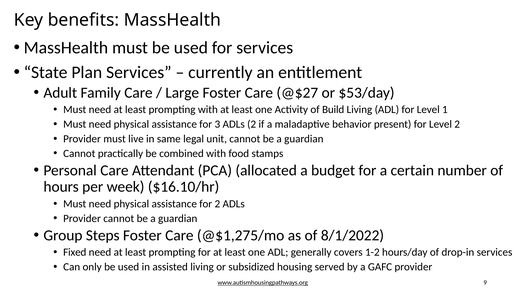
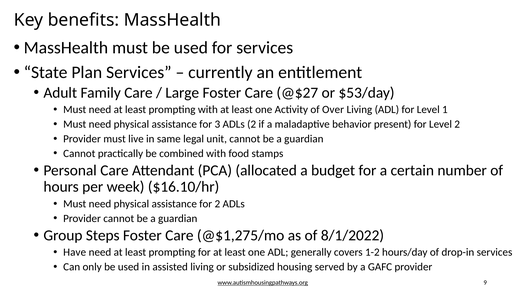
Build: Build -> Over
Fixed: Fixed -> Have
